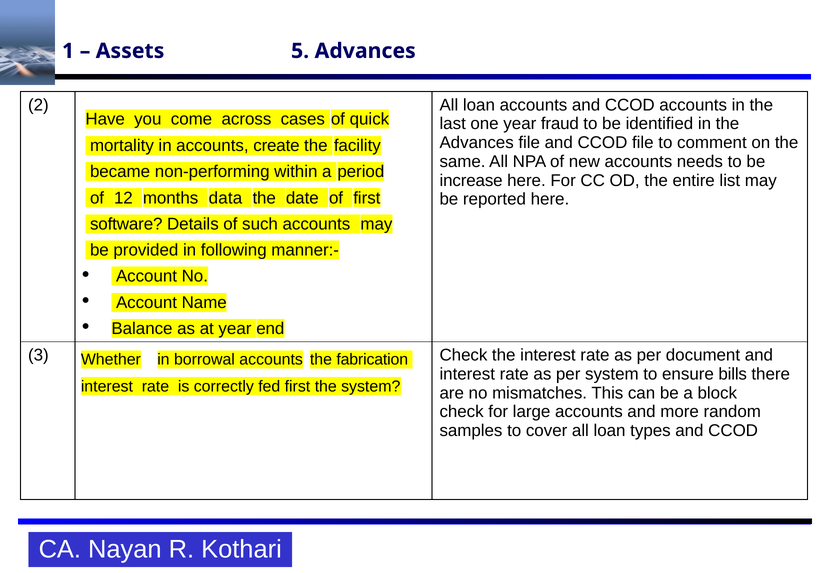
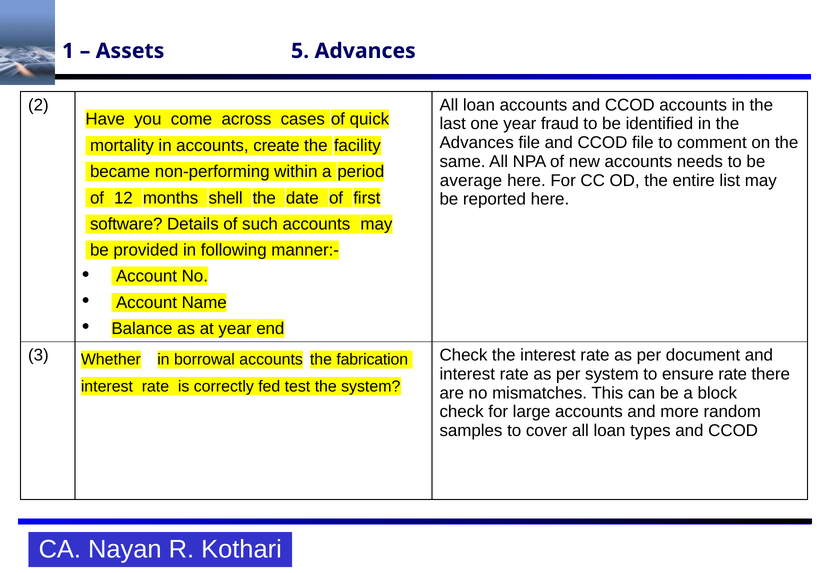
increase: increase -> average
data: data -> shell
ensure bills: bills -> rate
fed first: first -> test
